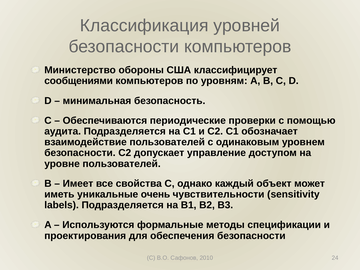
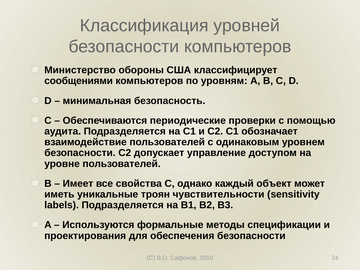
очень: очень -> троян
